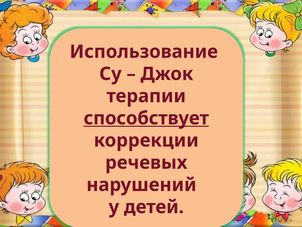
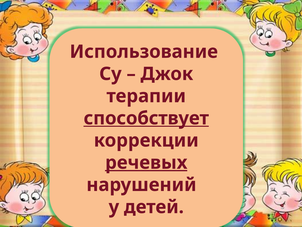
речевых underline: none -> present
